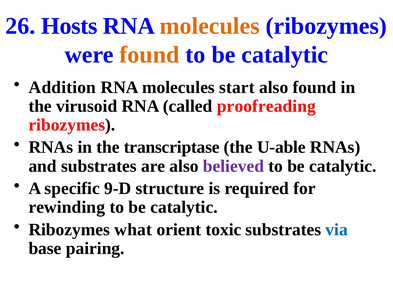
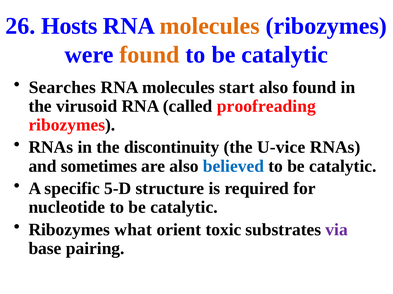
Addition: Addition -> Searches
transcriptase: transcriptase -> discontinuity
U-able: U-able -> U-vice
and substrates: substrates -> sometimes
believed colour: purple -> blue
9-D: 9-D -> 5-D
rewinding: rewinding -> nucleotide
via colour: blue -> purple
